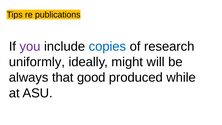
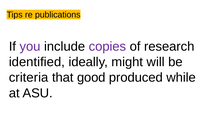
copies colour: blue -> purple
uniformly: uniformly -> identified
always: always -> criteria
